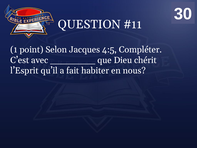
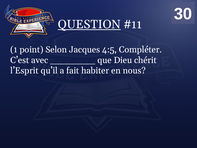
QUESTION underline: none -> present
